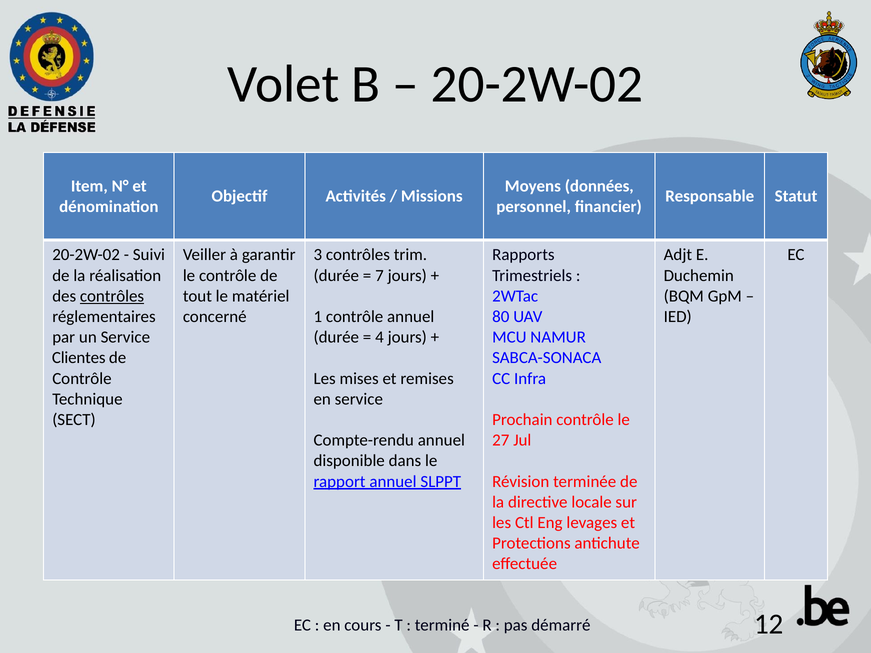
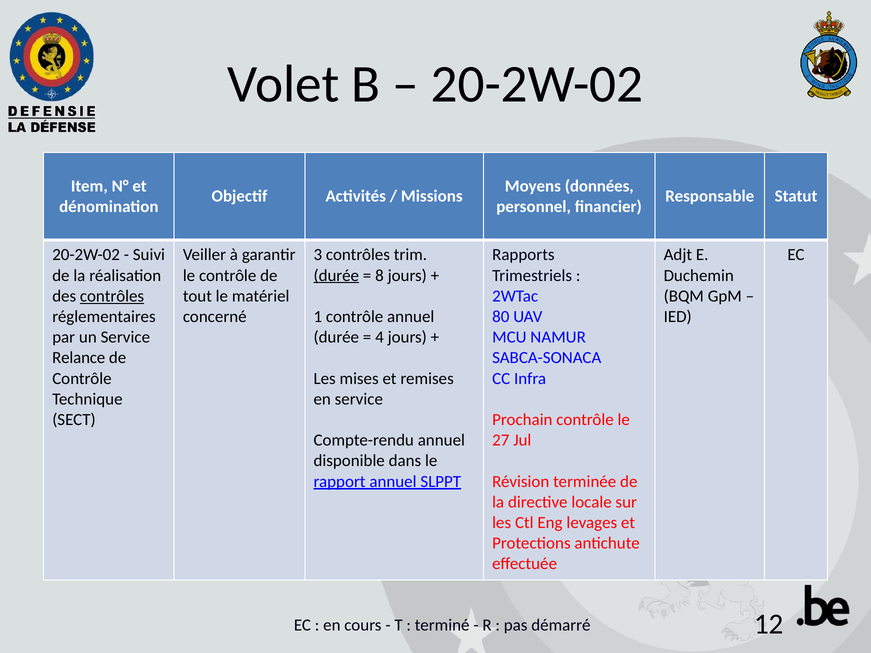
durée at (336, 276) underline: none -> present
7: 7 -> 8
Clientes: Clientes -> Relance
